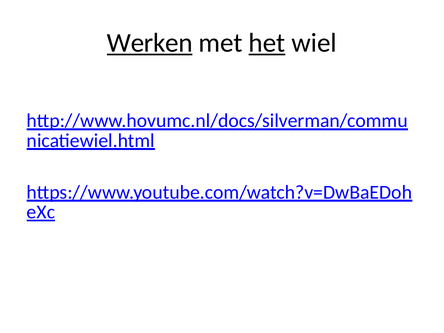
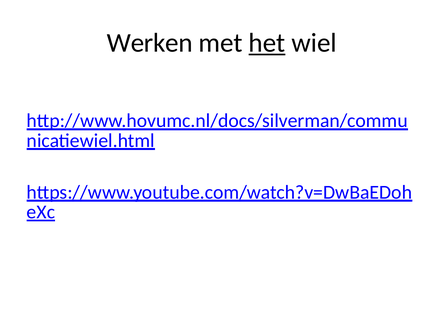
Werken underline: present -> none
